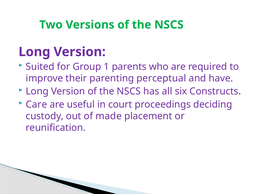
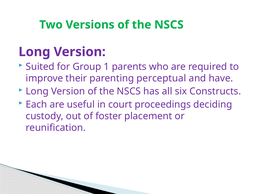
Care: Care -> Each
made: made -> foster
